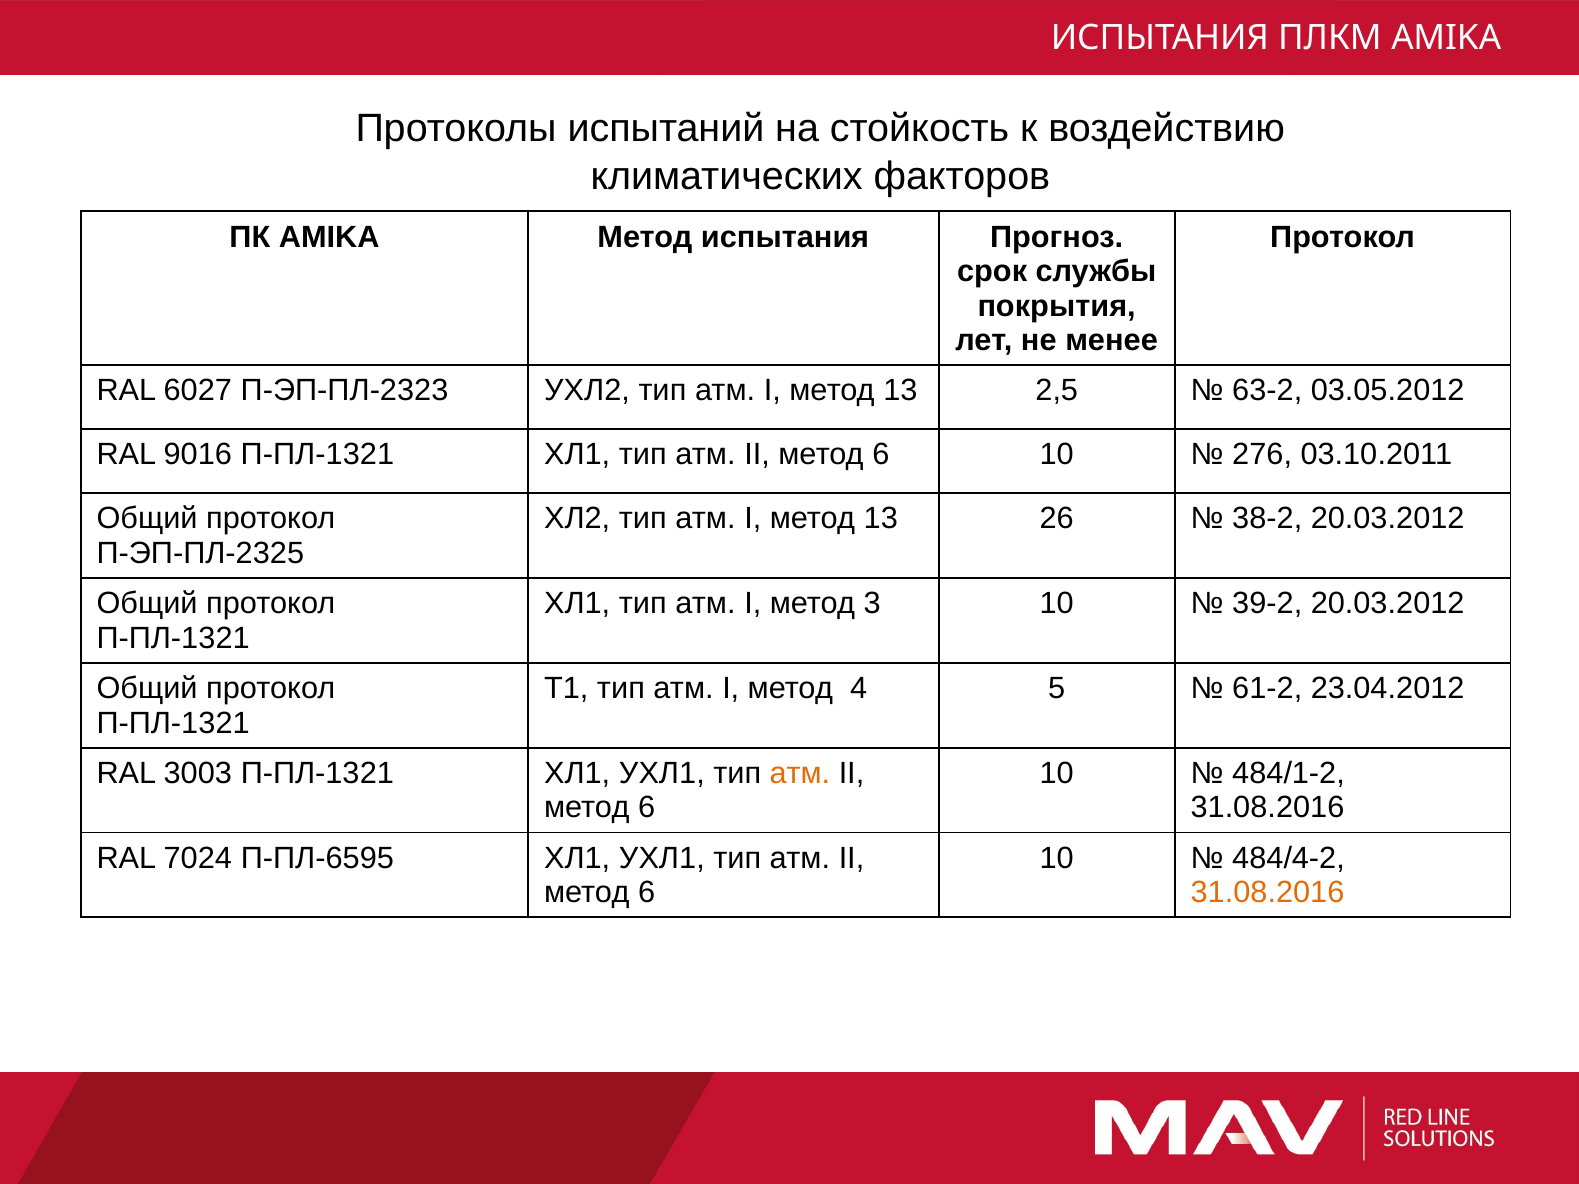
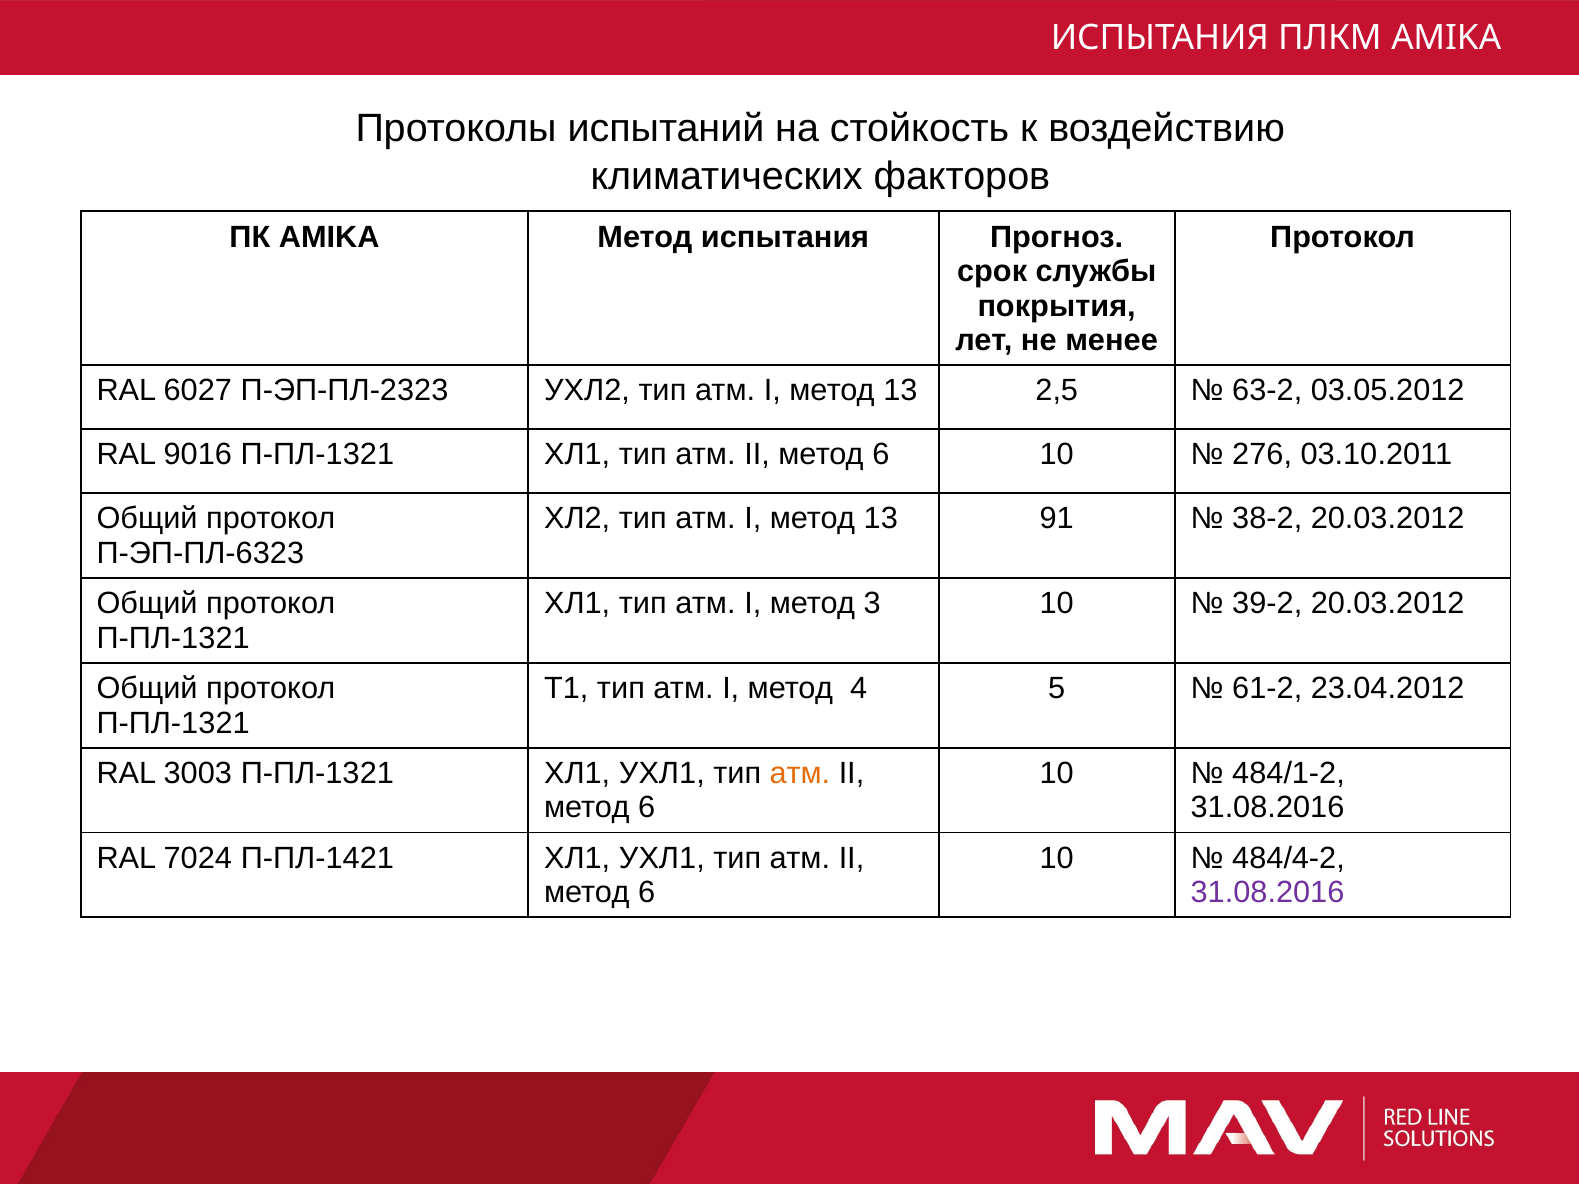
26: 26 -> 91
П-ЭП-ПЛ-2325: П-ЭП-ПЛ-2325 -> П-ЭП-ПЛ-6323
П-ПЛ-6595: П-ПЛ-6595 -> П-ПЛ-1421
31.08.2016 at (1267, 893) colour: orange -> purple
